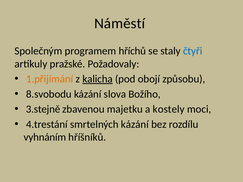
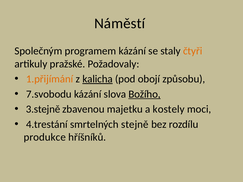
programem hříchů: hříchů -> kázání
čtyři colour: blue -> orange
8.svobodu: 8.svobodu -> 7.svobodu
Božího underline: none -> present
smrtelných kázání: kázání -> stejně
vyhnáním: vyhnáním -> produkce
